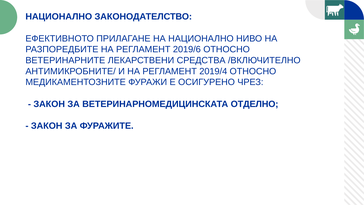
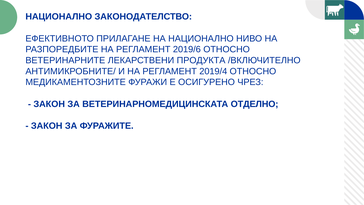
СРЕДСТВА: СРЕДСТВА -> ПРОДУКТА
